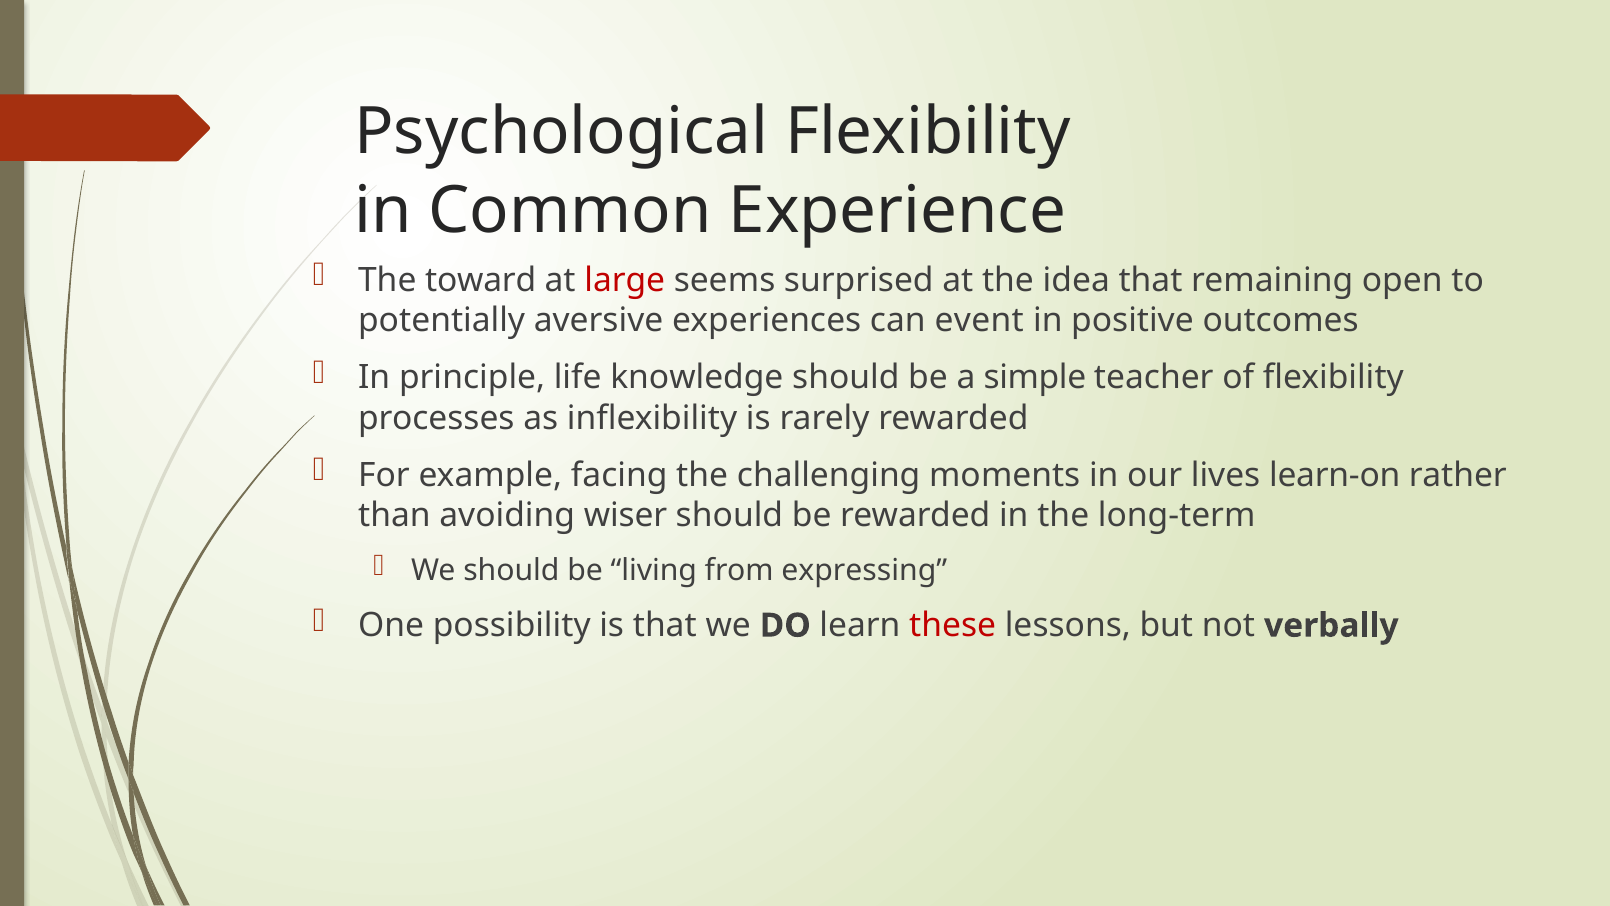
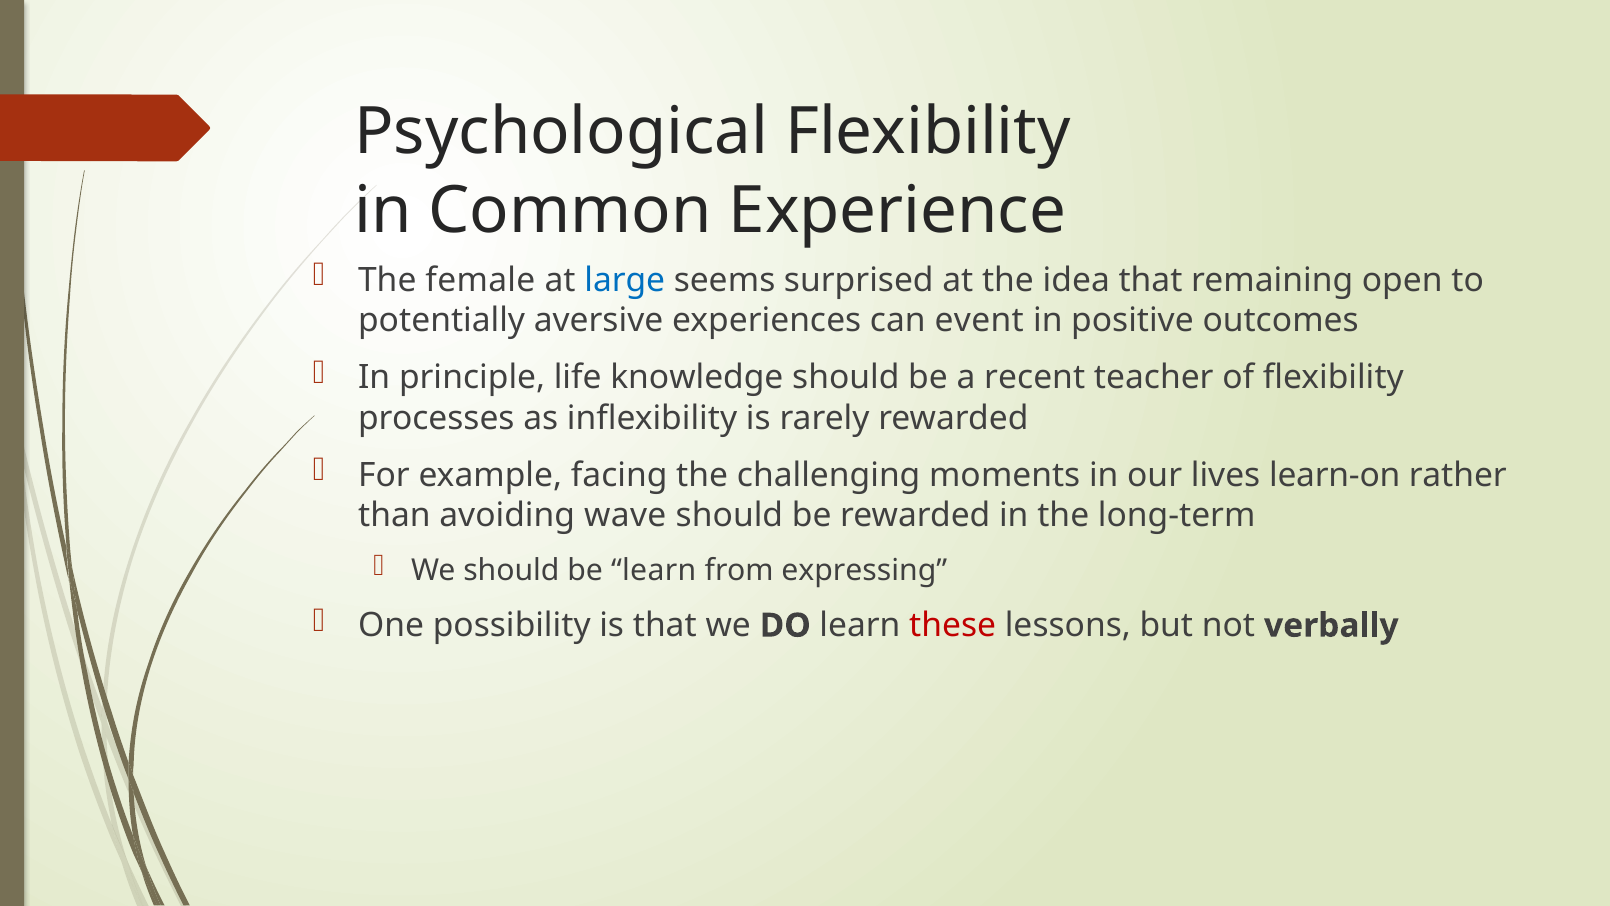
toward: toward -> female
large colour: red -> blue
simple: simple -> recent
wiser: wiser -> wave
be living: living -> learn
